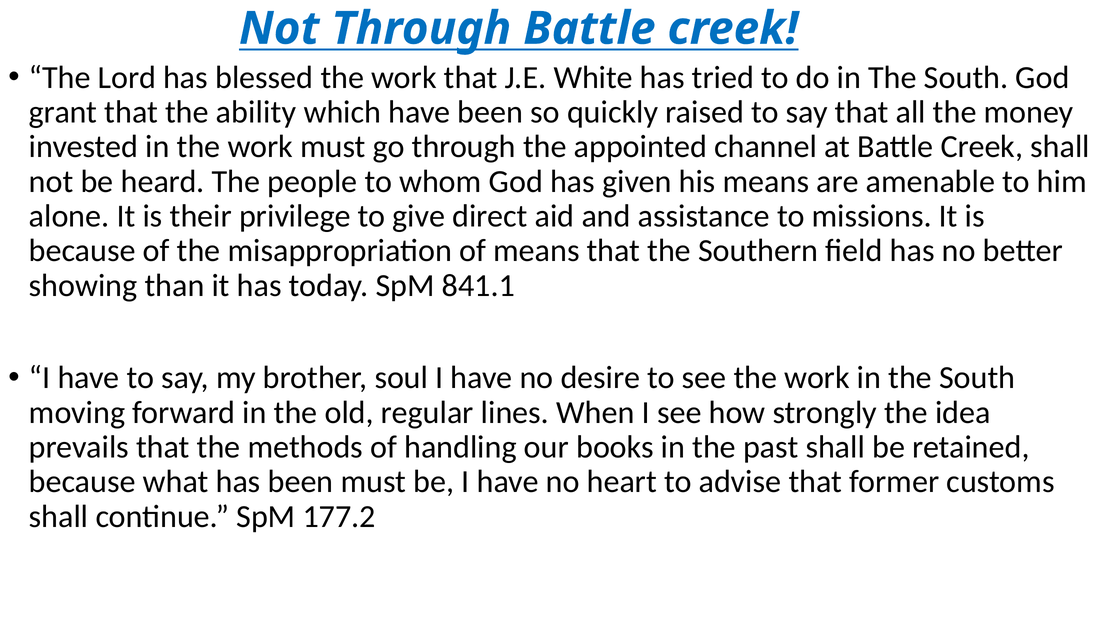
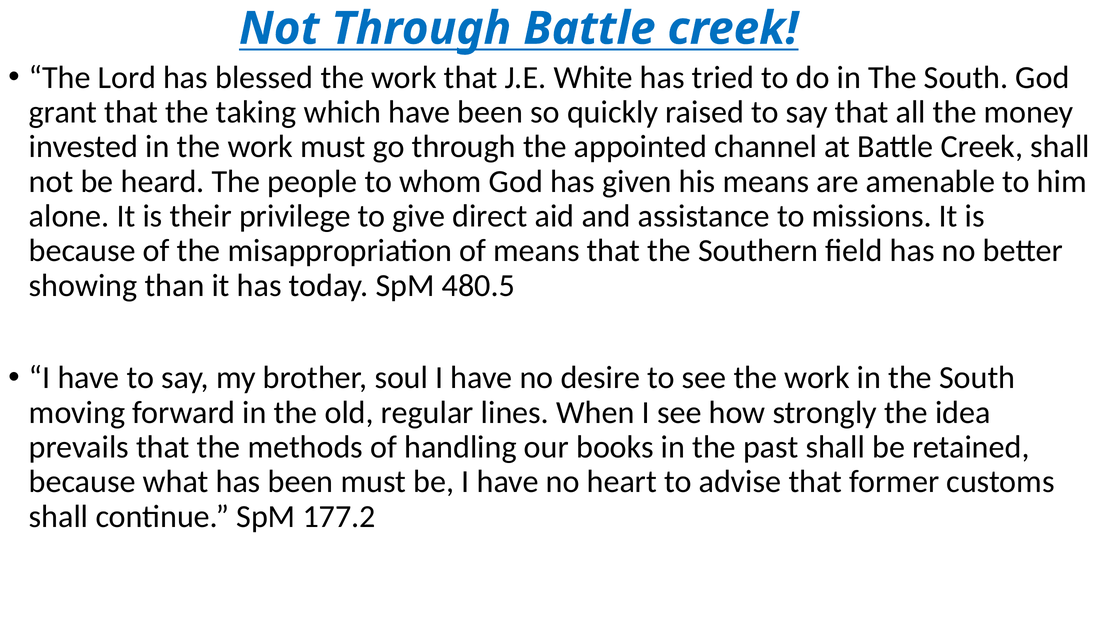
ability: ability -> taking
841.1: 841.1 -> 480.5
